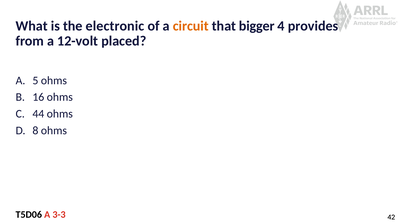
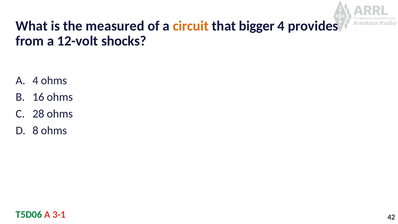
electronic: electronic -> measured
placed: placed -> shocks
A 5: 5 -> 4
44: 44 -> 28
T5D06 colour: black -> green
3-3: 3-3 -> 3-1
